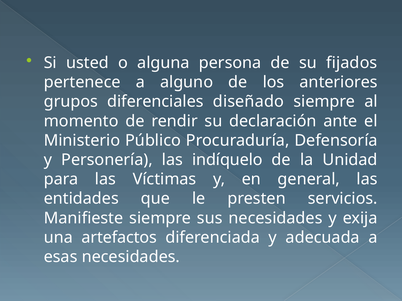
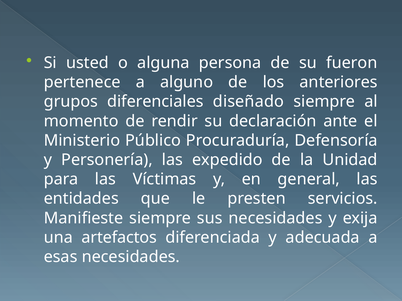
fijados: fijados -> fueron
indíquelo: indíquelo -> expedido
